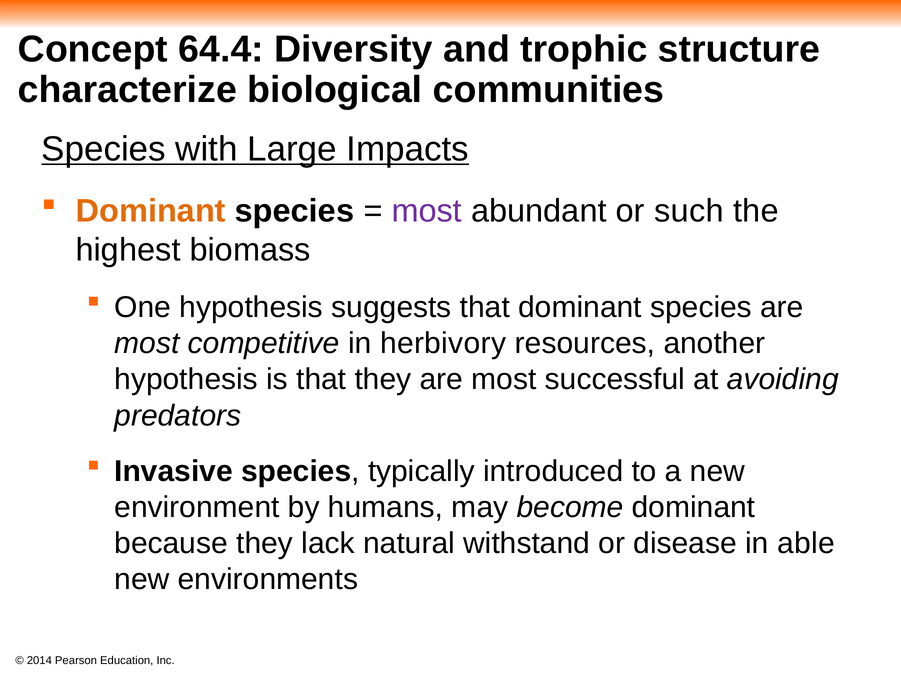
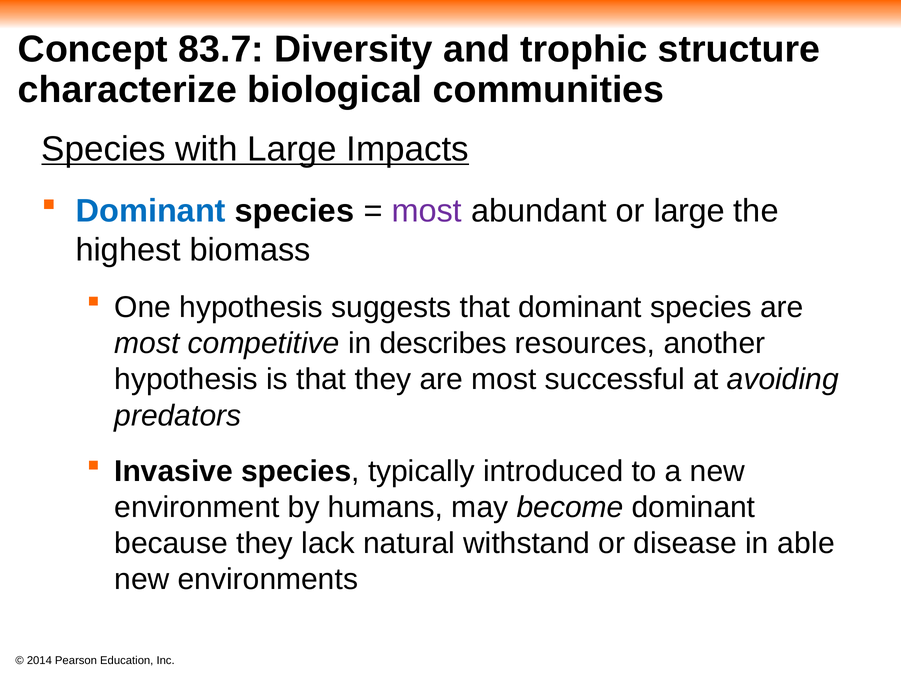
64.4: 64.4 -> 83.7
Dominant at (151, 211) colour: orange -> blue
or such: such -> large
herbivory: herbivory -> describes
